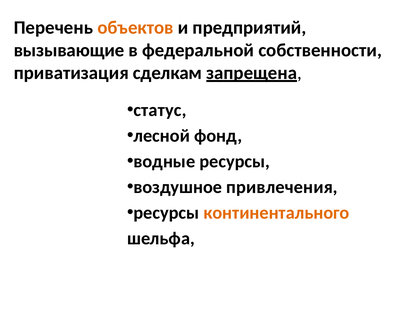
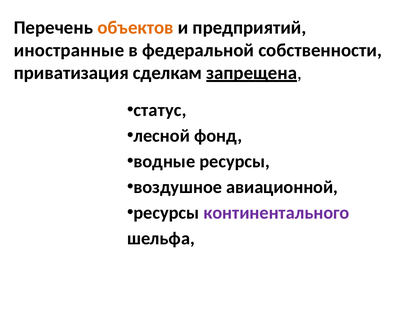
вызывающие: вызывающие -> иностранные
привлечения: привлечения -> авиационной
континентального colour: orange -> purple
